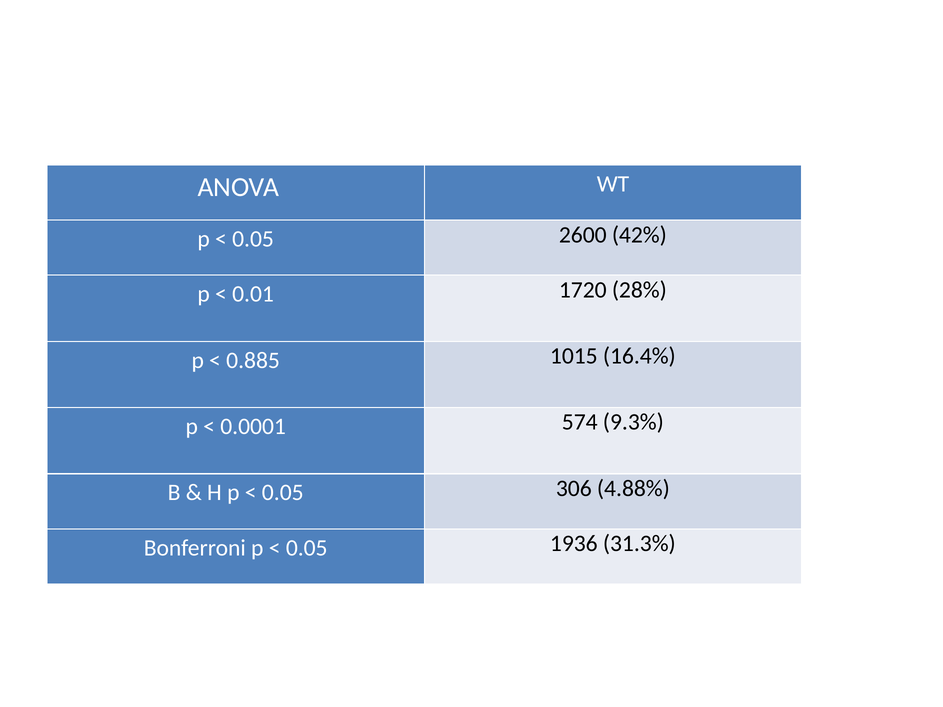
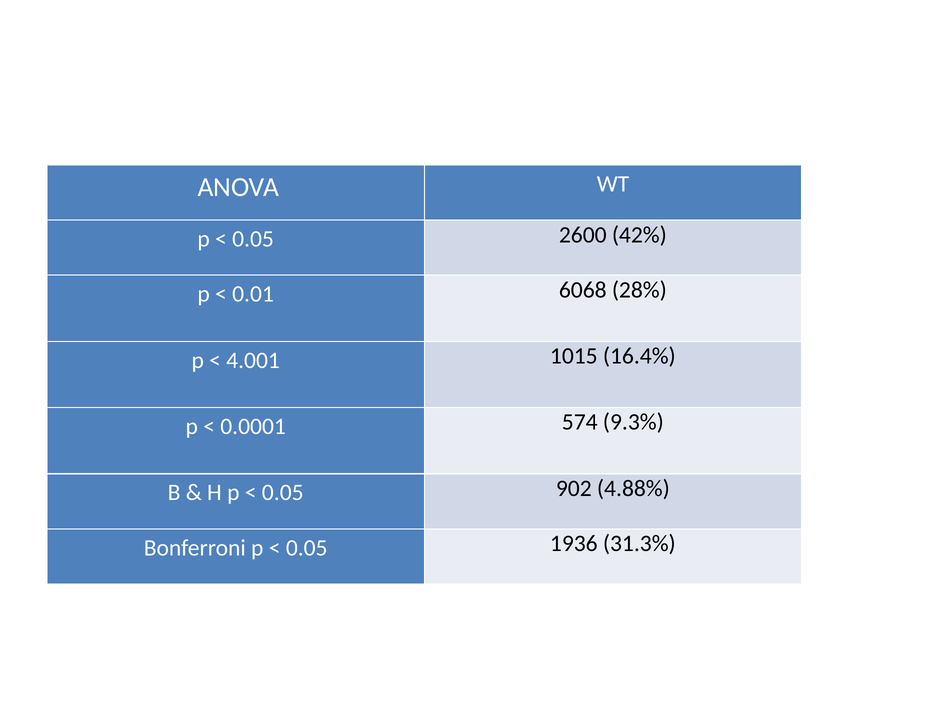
1720: 1720 -> 6068
0.885: 0.885 -> 4.001
306: 306 -> 902
